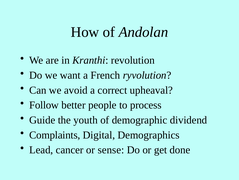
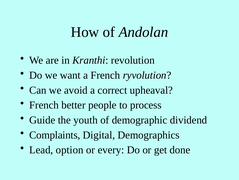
Follow at (44, 105): Follow -> French
cancer: cancer -> option
sense: sense -> every
